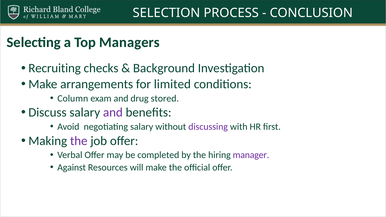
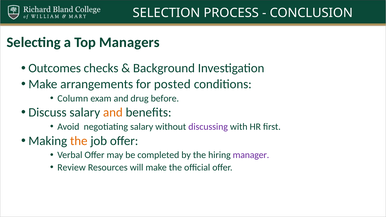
Recruiting: Recruiting -> Outcomes
limited: limited -> posted
stored: stored -> before
and at (113, 113) colour: purple -> orange
the at (79, 141) colour: purple -> orange
Against: Against -> Review
